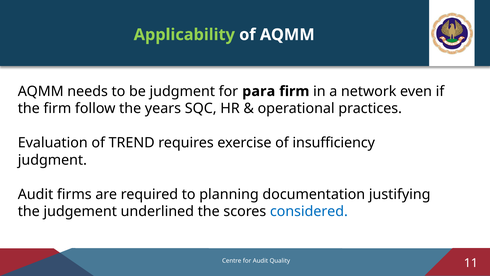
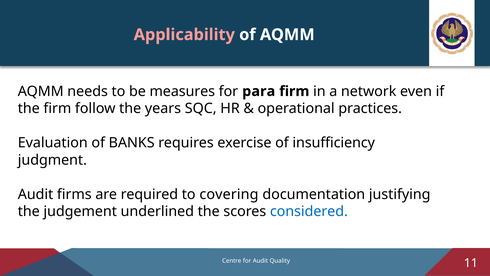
Applicability colour: light green -> pink
be judgment: judgment -> measures
TREND: TREND -> BANKS
planning: planning -> covering
